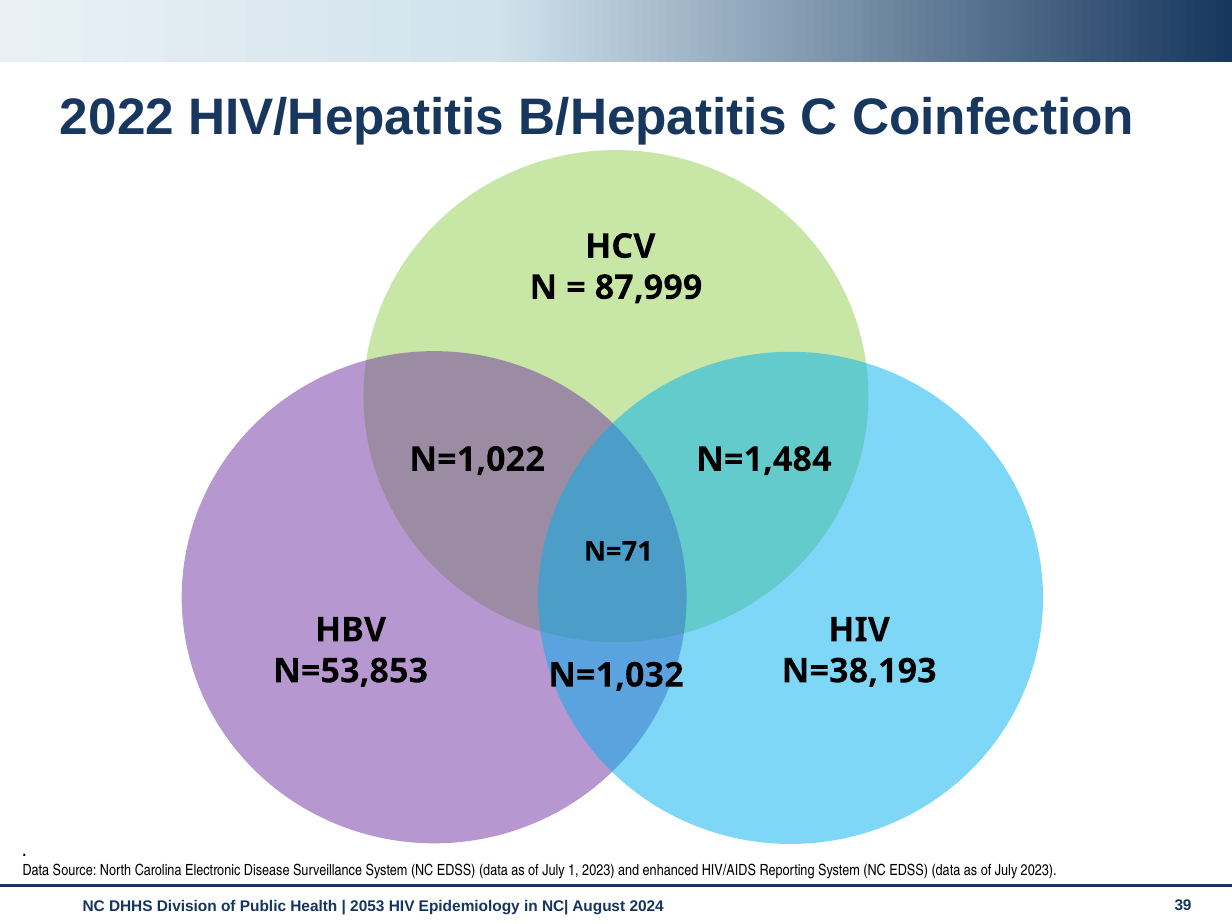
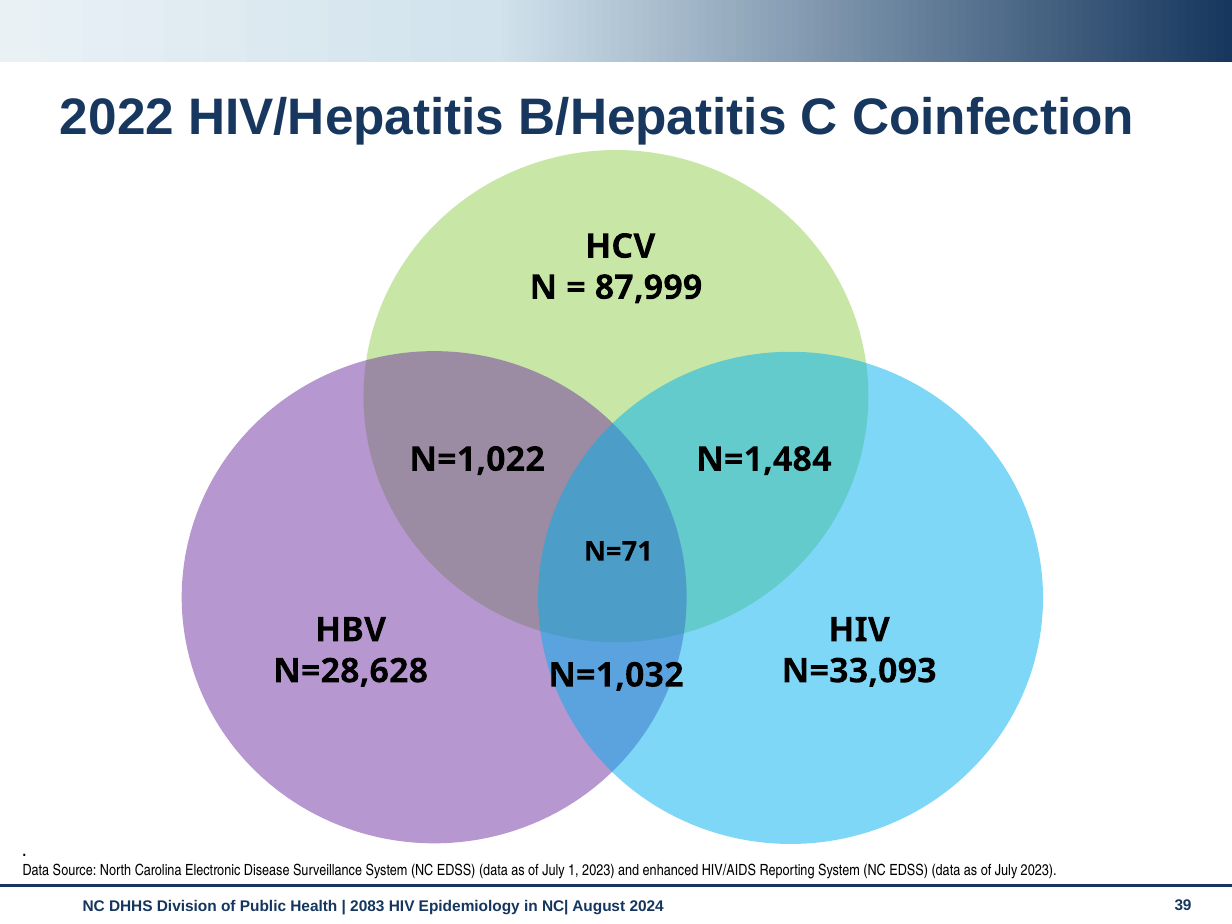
N=53,853: N=53,853 -> N=28,628
N=38,193: N=38,193 -> N=33,093
2053: 2053 -> 2083
